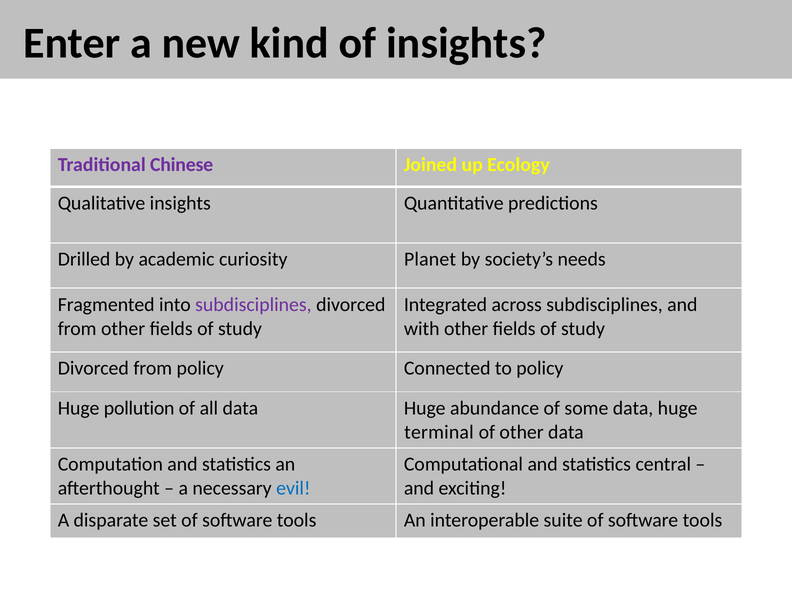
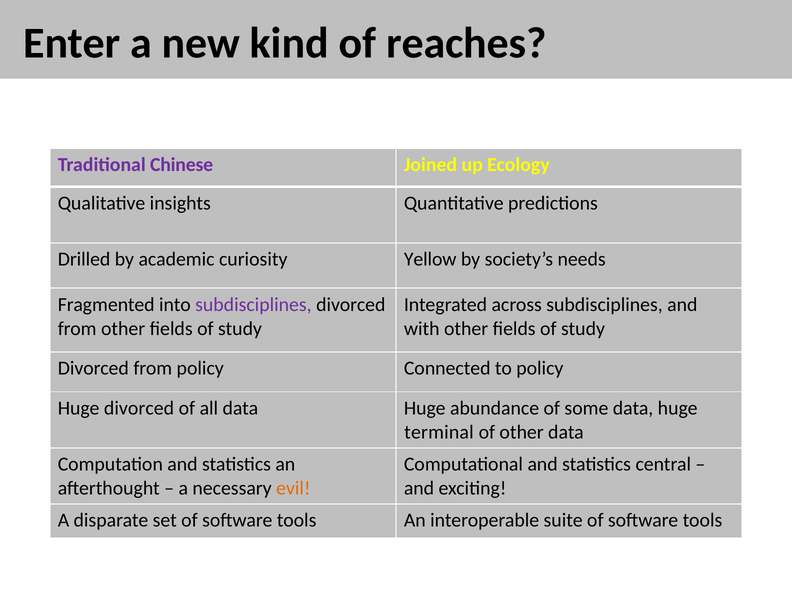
of insights: insights -> reaches
Planet: Planet -> Yellow
Huge pollution: pollution -> divorced
evil colour: blue -> orange
